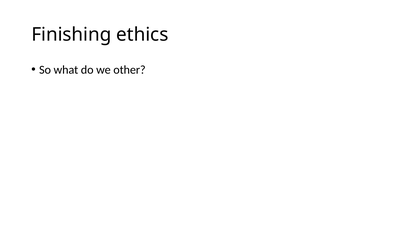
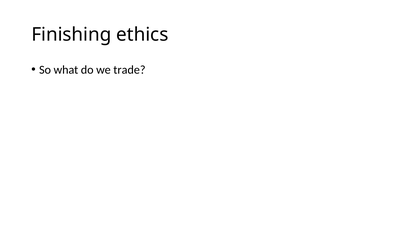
other: other -> trade
